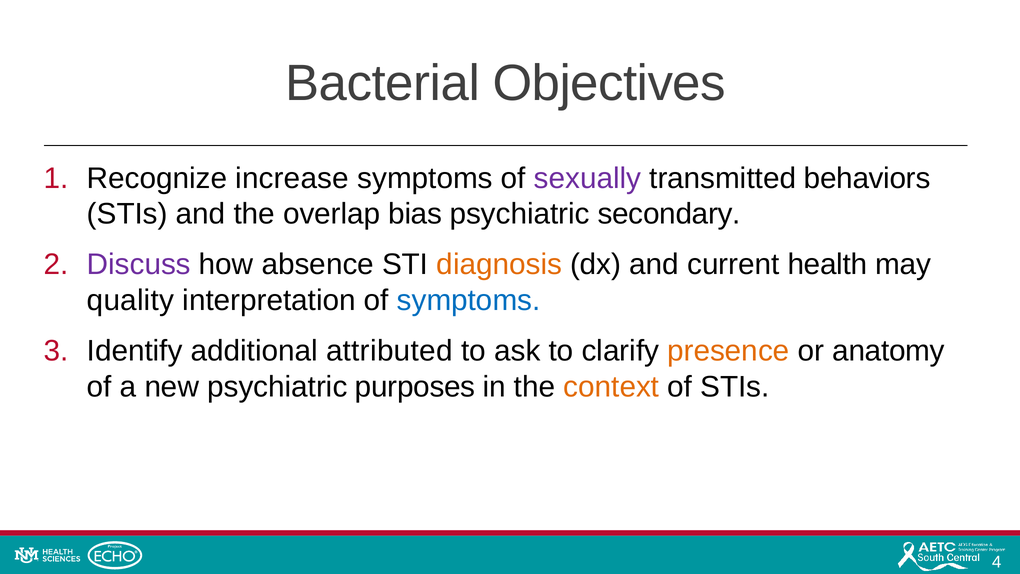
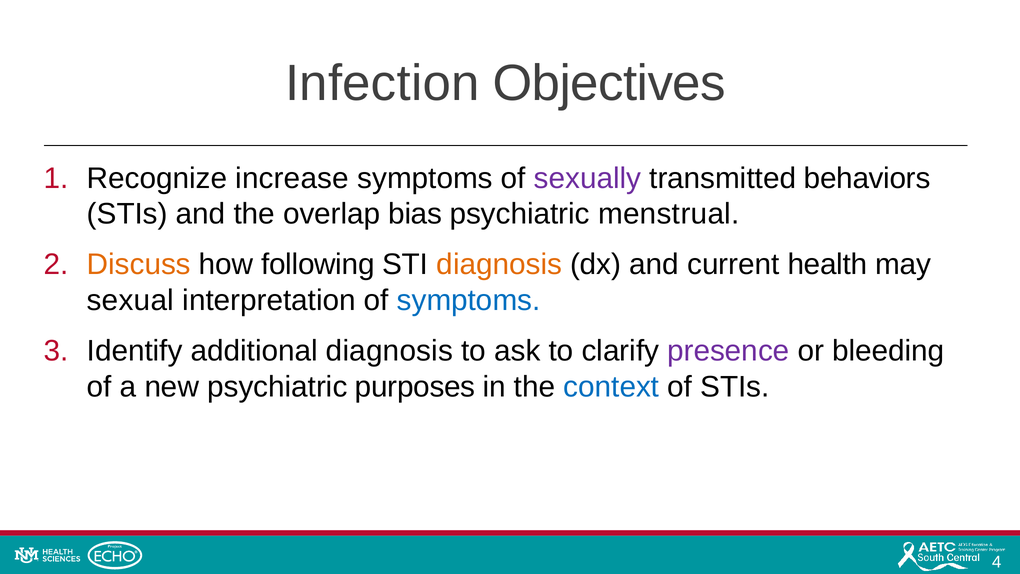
Bacterial: Bacterial -> Infection
secondary: secondary -> menstrual
Discuss colour: purple -> orange
absence: absence -> following
quality: quality -> sexual
additional attributed: attributed -> diagnosis
presence colour: orange -> purple
anatomy: anatomy -> bleeding
context colour: orange -> blue
